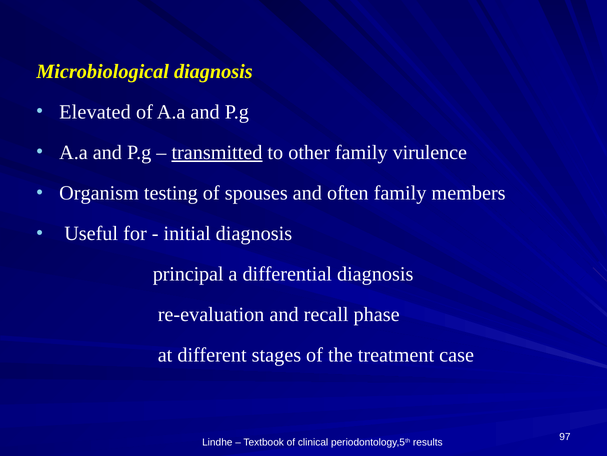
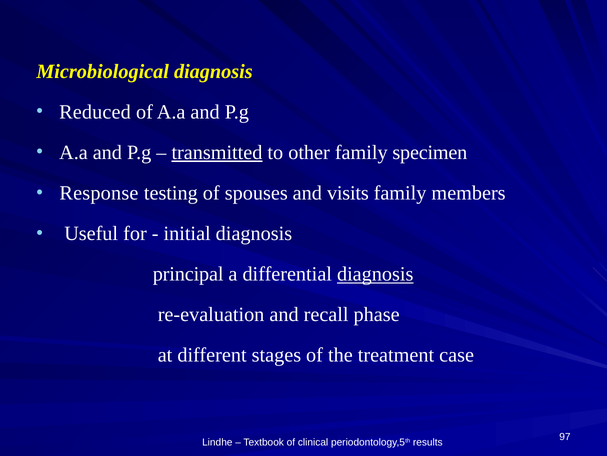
Elevated: Elevated -> Reduced
virulence: virulence -> specimen
Organism: Organism -> Response
often: often -> visits
diagnosis at (375, 274) underline: none -> present
